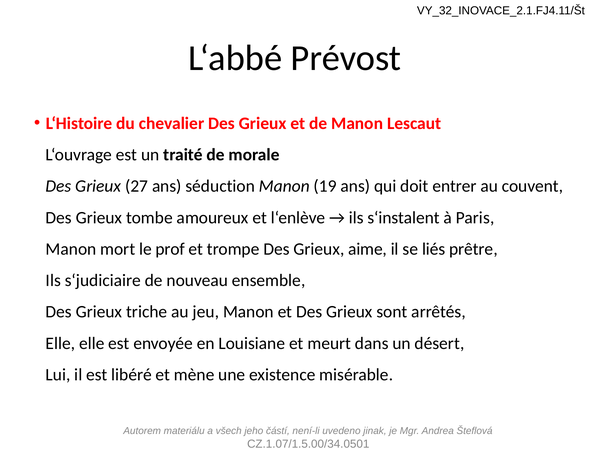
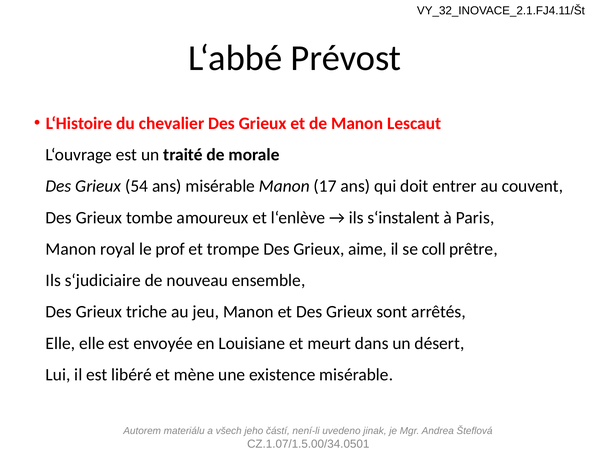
27: 27 -> 54
ans séduction: séduction -> misérable
19: 19 -> 17
mort: mort -> royal
liés: liés -> coll
